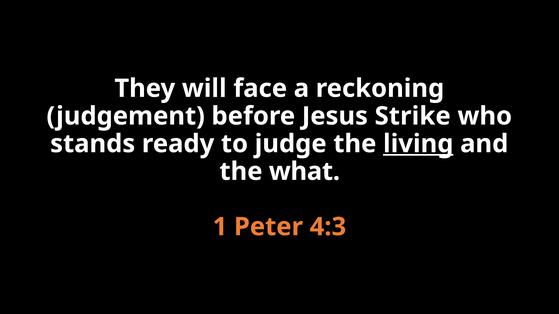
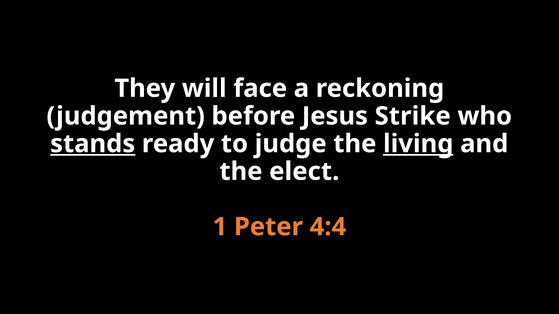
stands underline: none -> present
what: what -> elect
4:3: 4:3 -> 4:4
